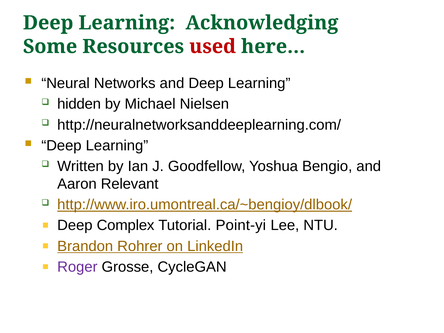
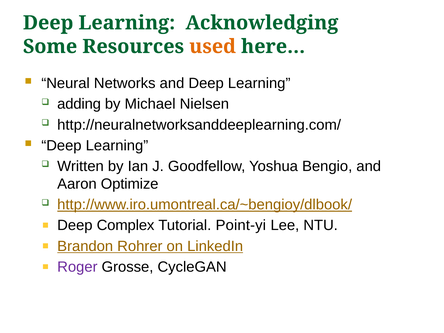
used colour: red -> orange
hidden: hidden -> adding
Relevant: Relevant -> Optimize
